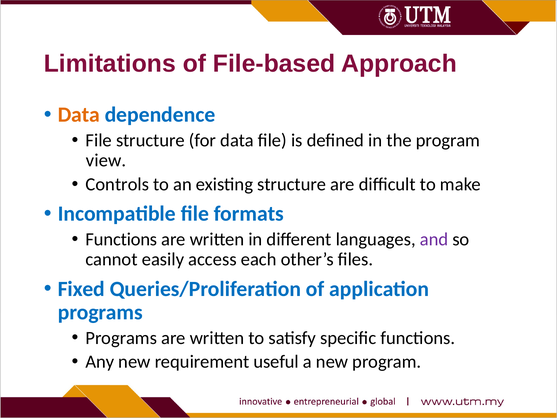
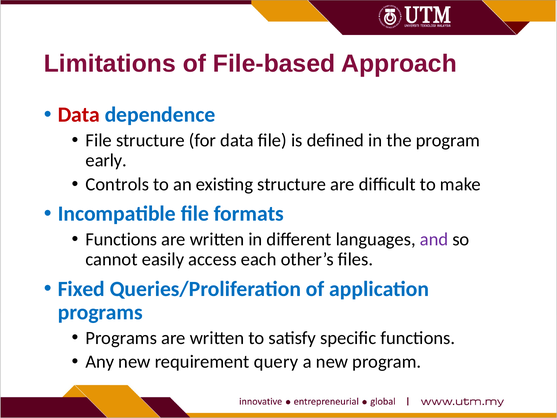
Data at (79, 115) colour: orange -> red
view: view -> early
useful: useful -> query
